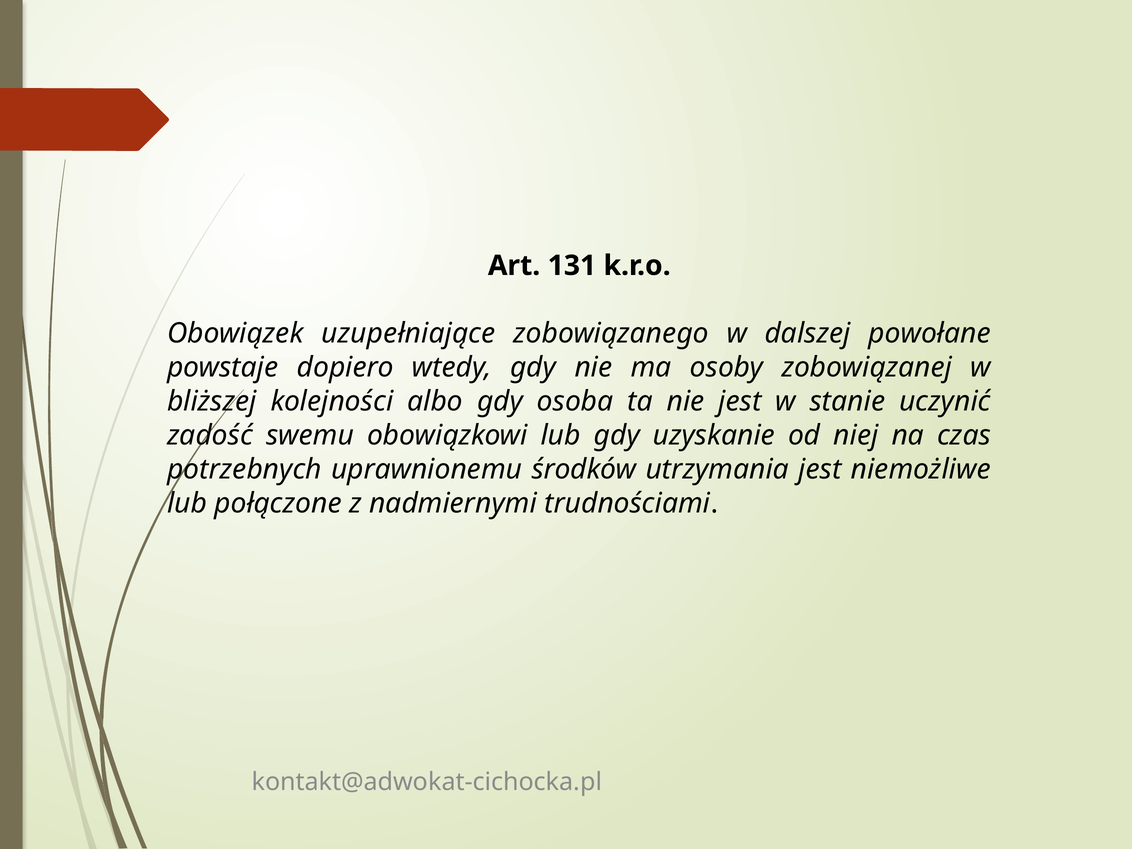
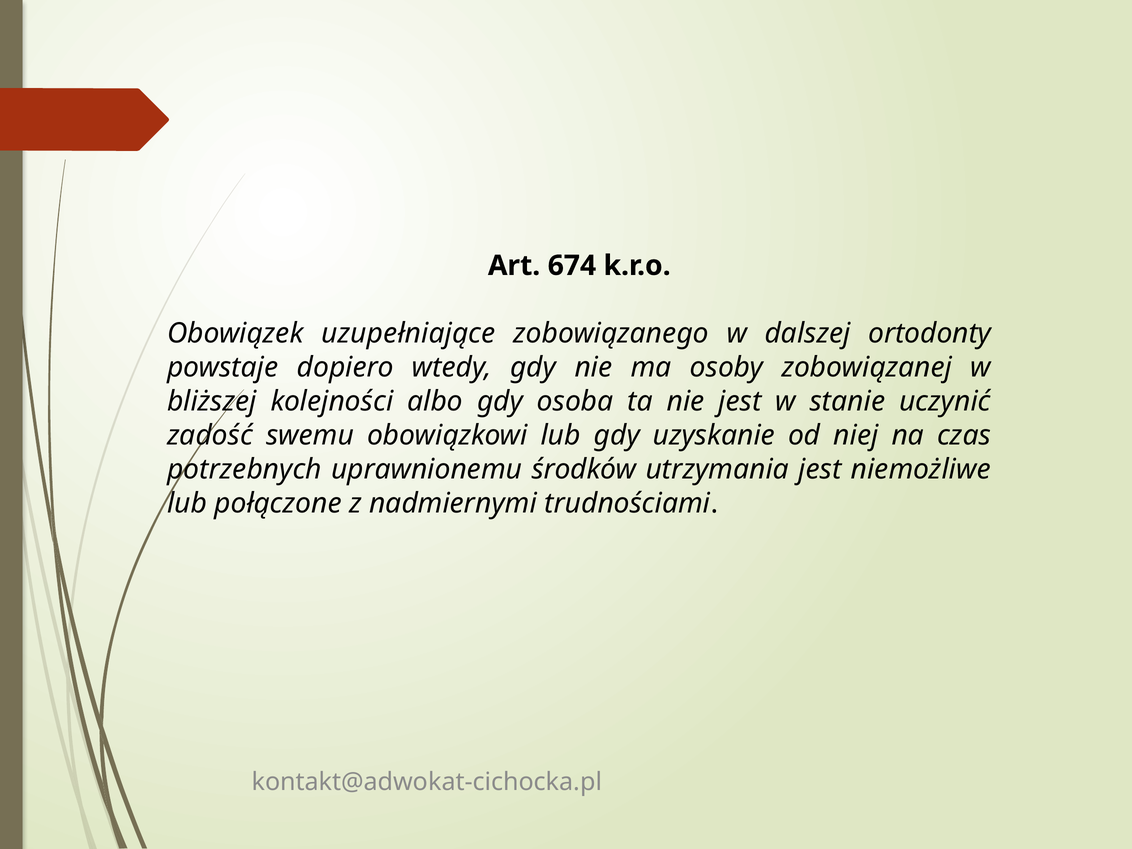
131: 131 -> 674
powołane: powołane -> ortodonty
